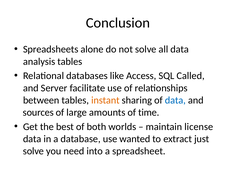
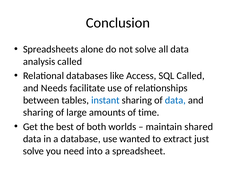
analysis tables: tables -> called
Server: Server -> Needs
instant colour: orange -> blue
sources at (38, 112): sources -> sharing
license: license -> shared
